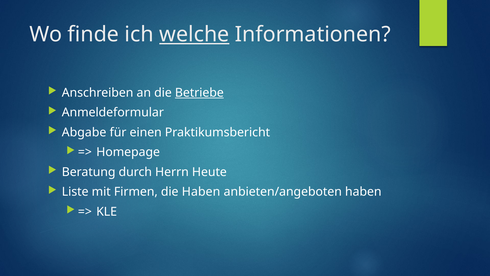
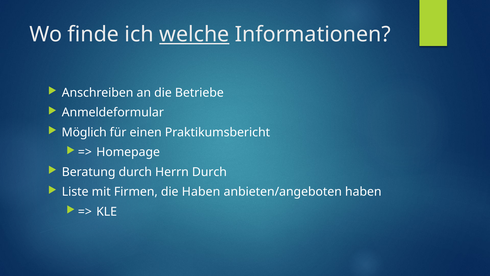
Betriebe underline: present -> none
Abgabe: Abgabe -> Möglich
Herrn Heute: Heute -> Durch
